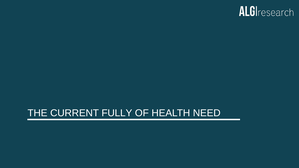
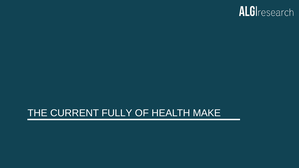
NEED: NEED -> MAKE
